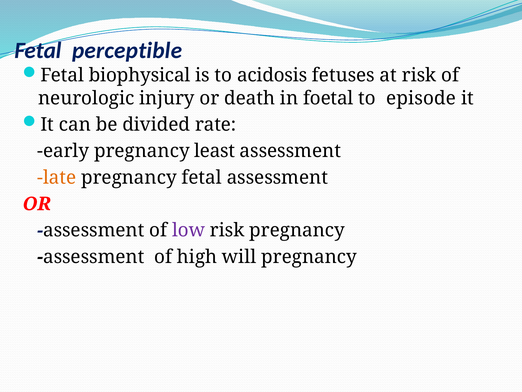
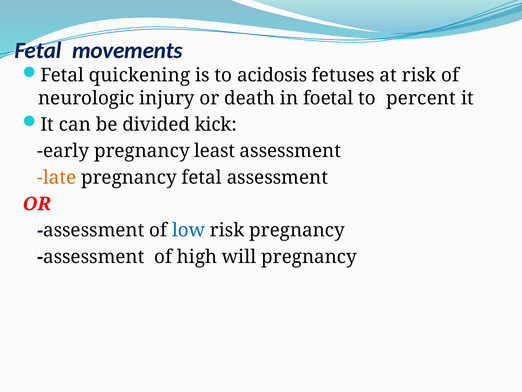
perceptible: perceptible -> movements
biophysical: biophysical -> quickening
episode: episode -> percent
rate: rate -> kick
low colour: purple -> blue
